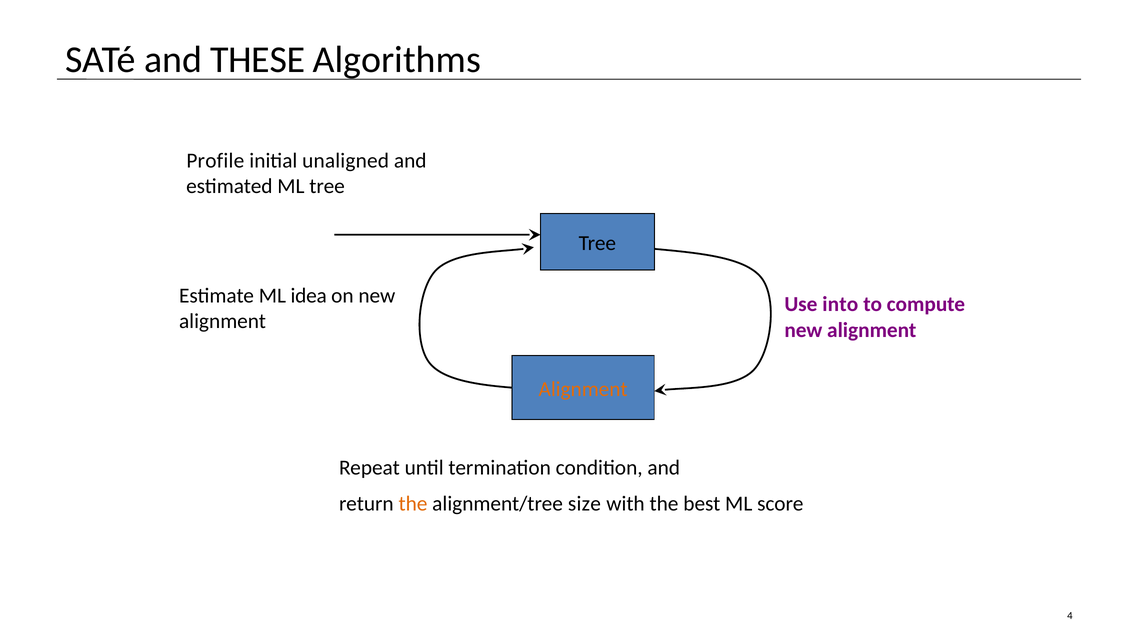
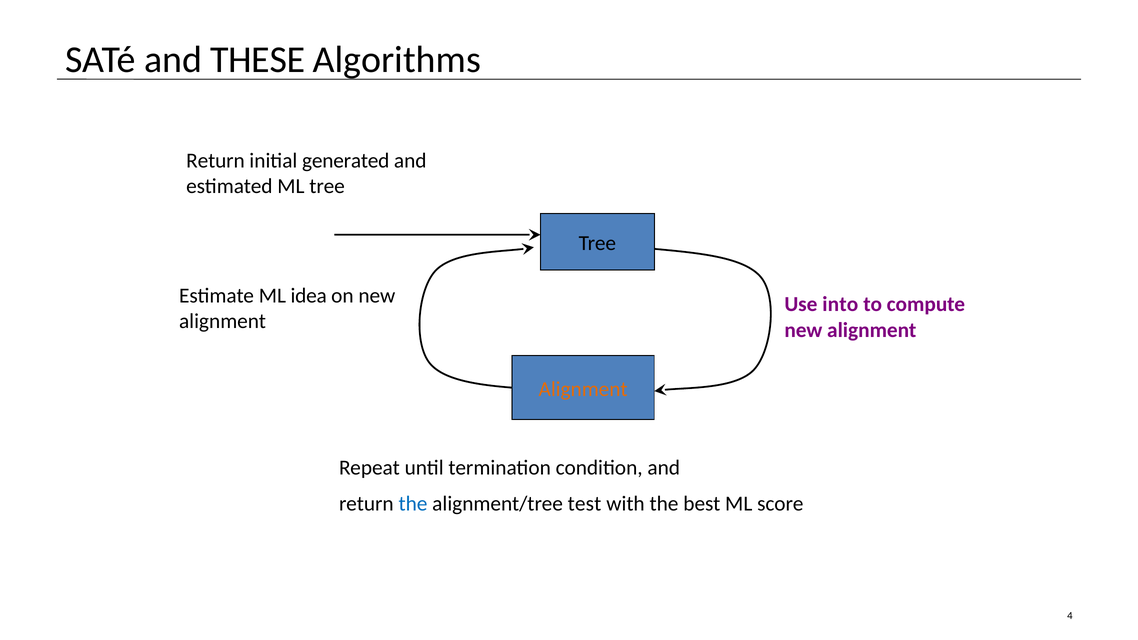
Profile at (215, 161): Profile -> Return
unaligned: unaligned -> generated
the at (413, 504) colour: orange -> blue
size: size -> test
